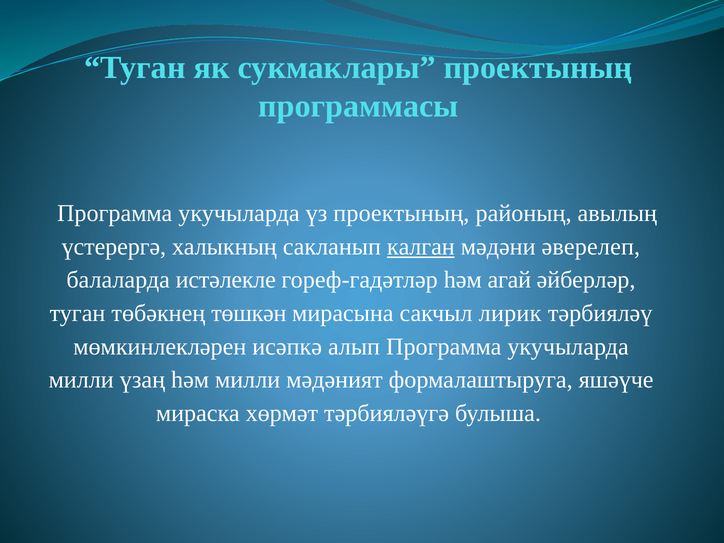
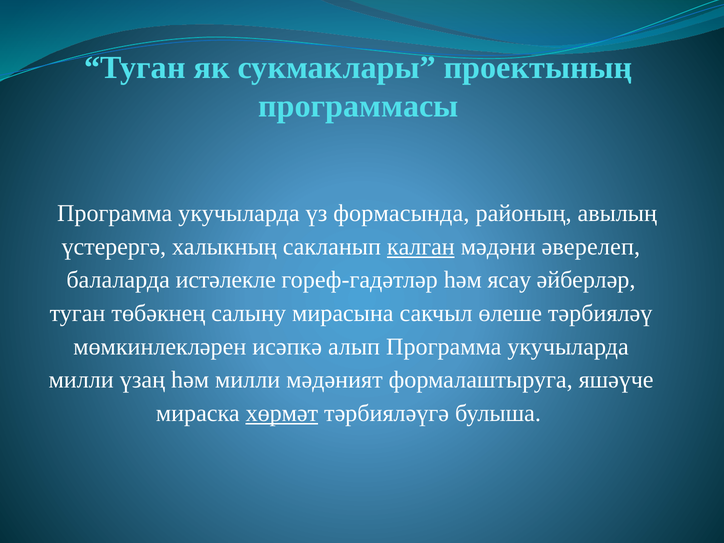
үз проектының: проектының -> формасында
агай: агай -> ясау
төшкән: төшкән -> салыну
лирик: лирик -> өлеше
хөрмәт underline: none -> present
